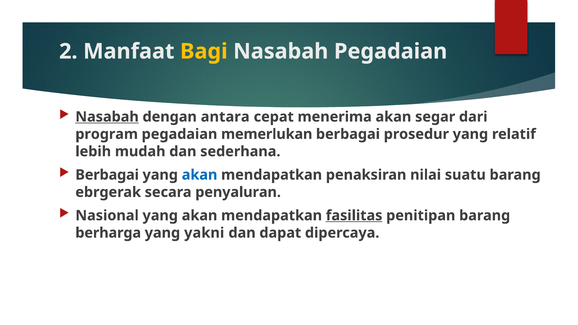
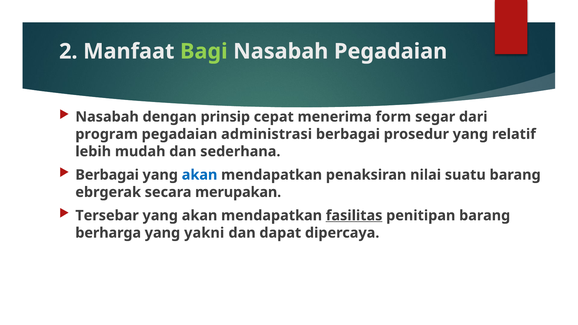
Bagi colour: yellow -> light green
Nasabah at (107, 117) underline: present -> none
antara: antara -> prinsip
menerima akan: akan -> form
memerlukan: memerlukan -> administrasi
penyaluran: penyaluran -> merupakan
Nasional: Nasional -> Tersebar
